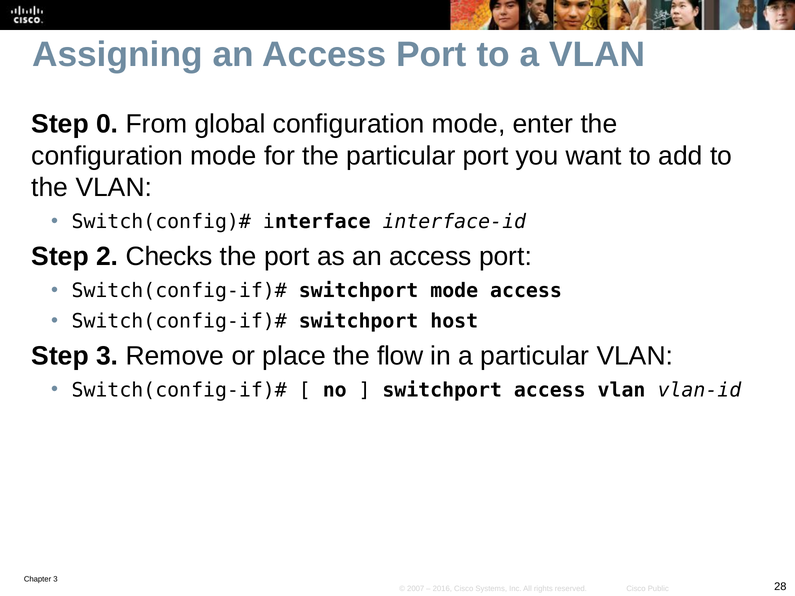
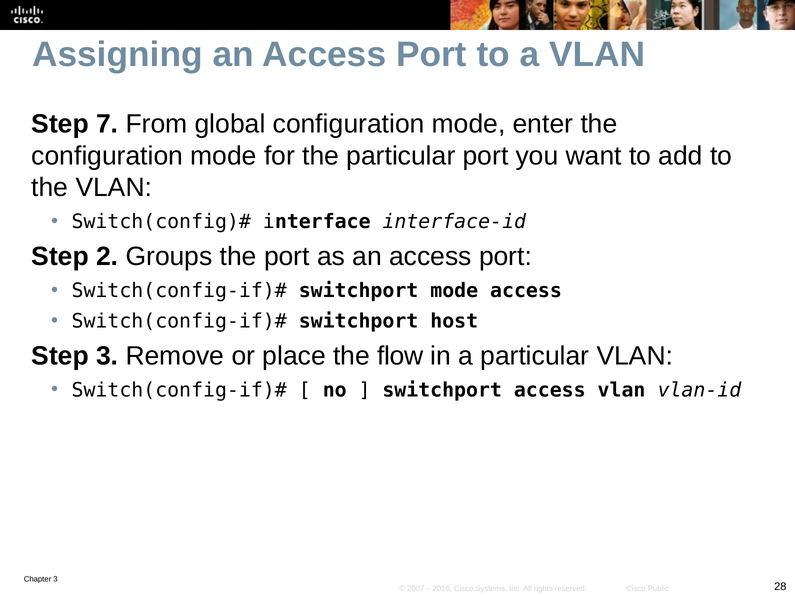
0: 0 -> 7
Checks: Checks -> Groups
